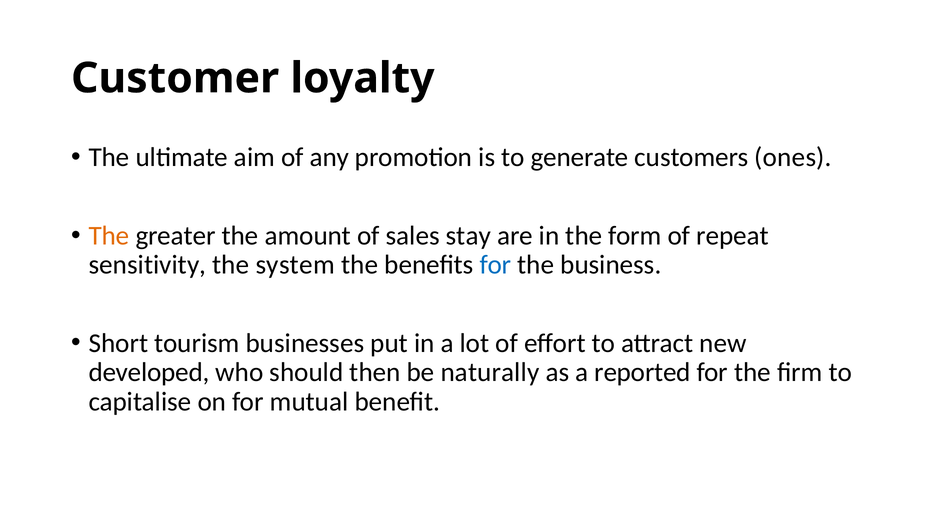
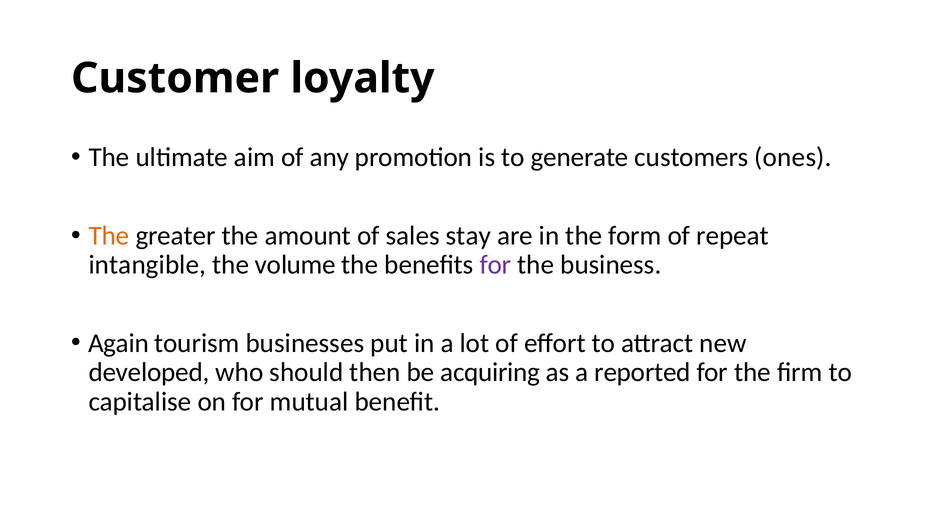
sensitivity: sensitivity -> intangible
system: system -> volume
for at (496, 265) colour: blue -> purple
Short: Short -> Again
naturally: naturally -> acquiring
